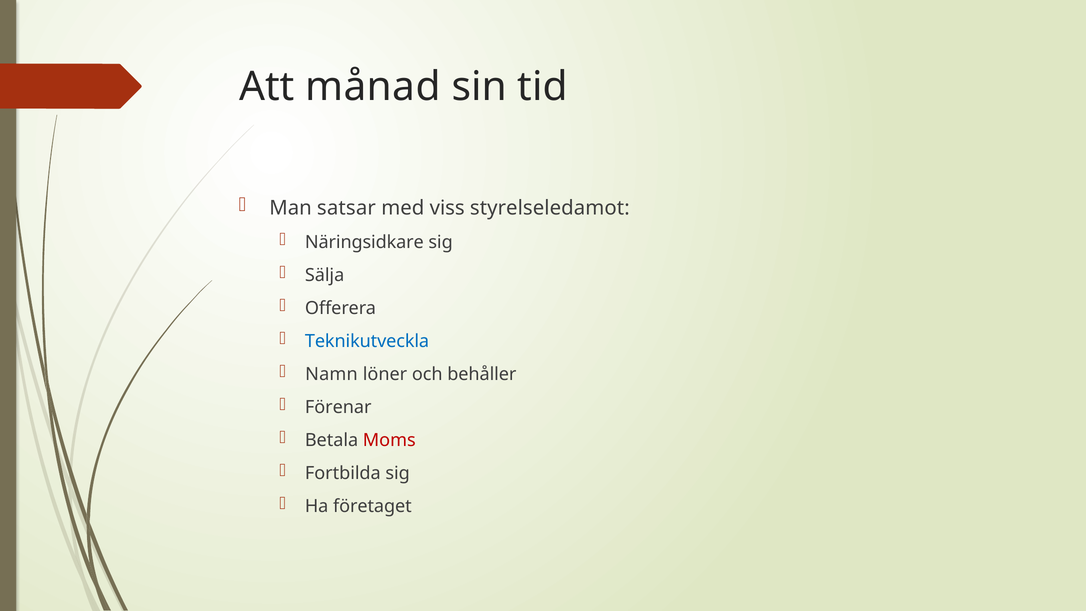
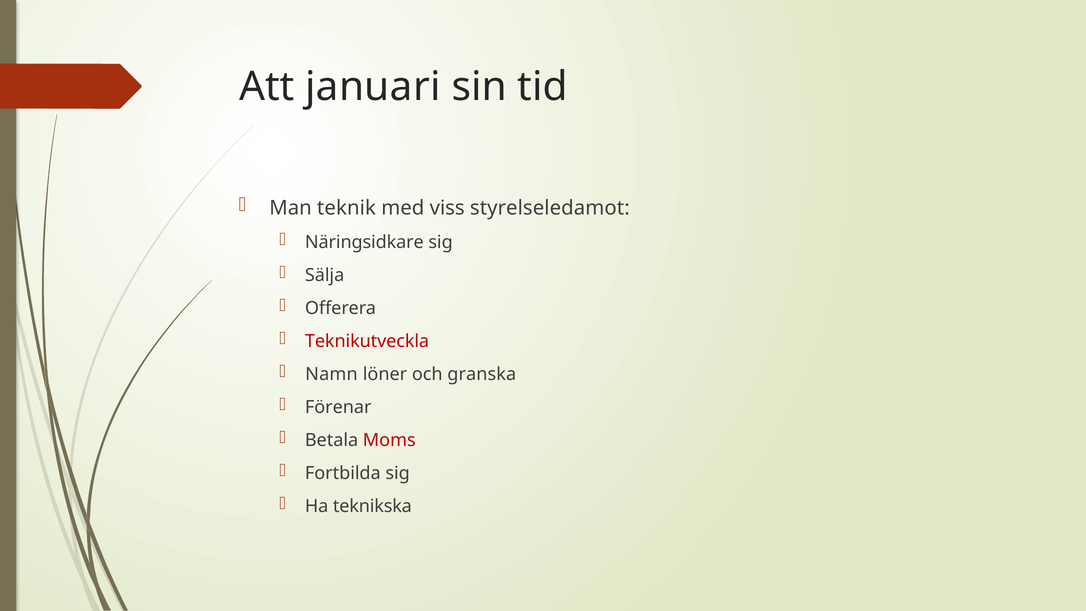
månad: månad -> januari
satsar: satsar -> teknik
Teknikutveckla colour: blue -> red
behåller: behåller -> granska
företaget: företaget -> teknikska
